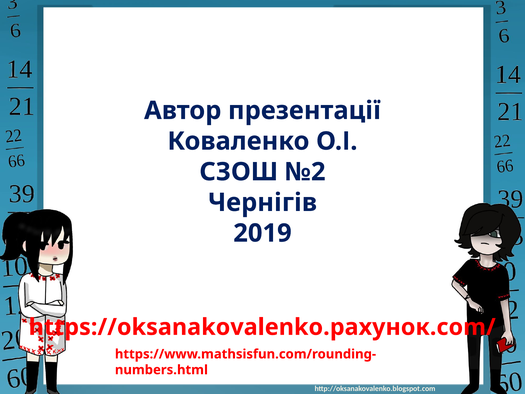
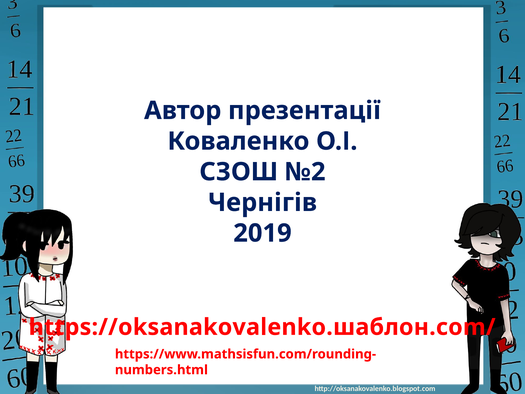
https://oksanakovalenko.рахунок.com/: https://oksanakovalenko.рахунок.com/ -> https://oksanakovalenko.шаблон.com/
